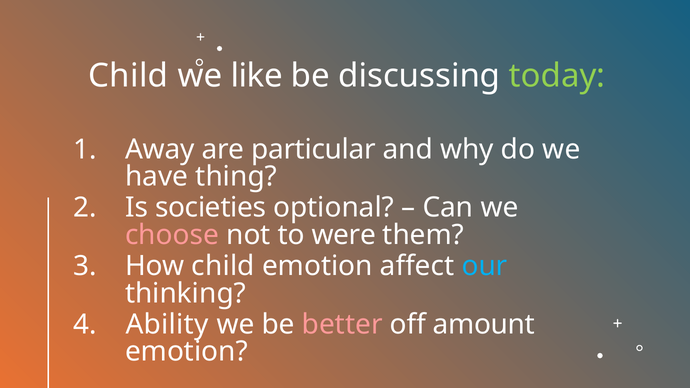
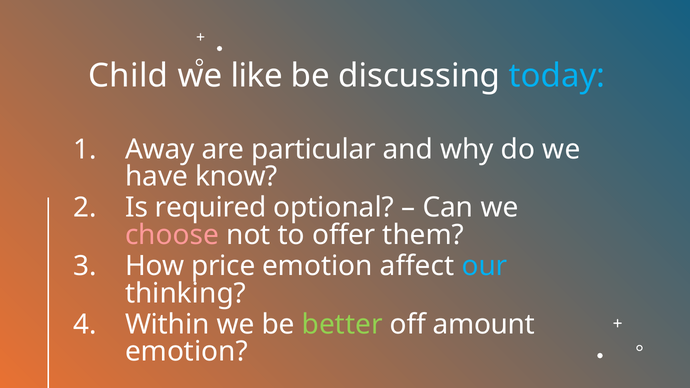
today colour: light green -> light blue
thing: thing -> know
societies: societies -> required
were: were -> offer
How child: child -> price
Ability: Ability -> Within
better colour: pink -> light green
